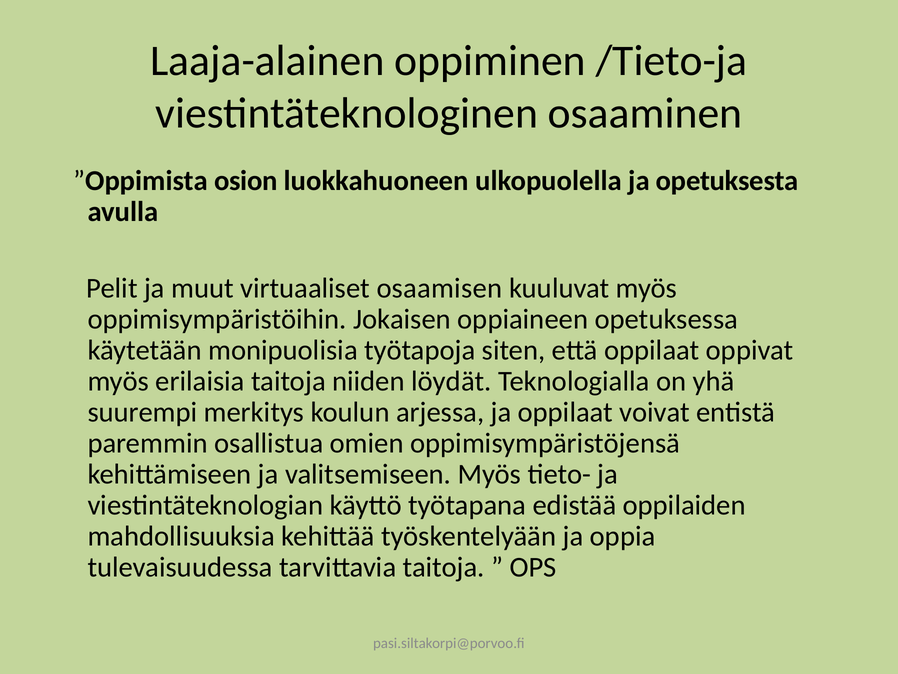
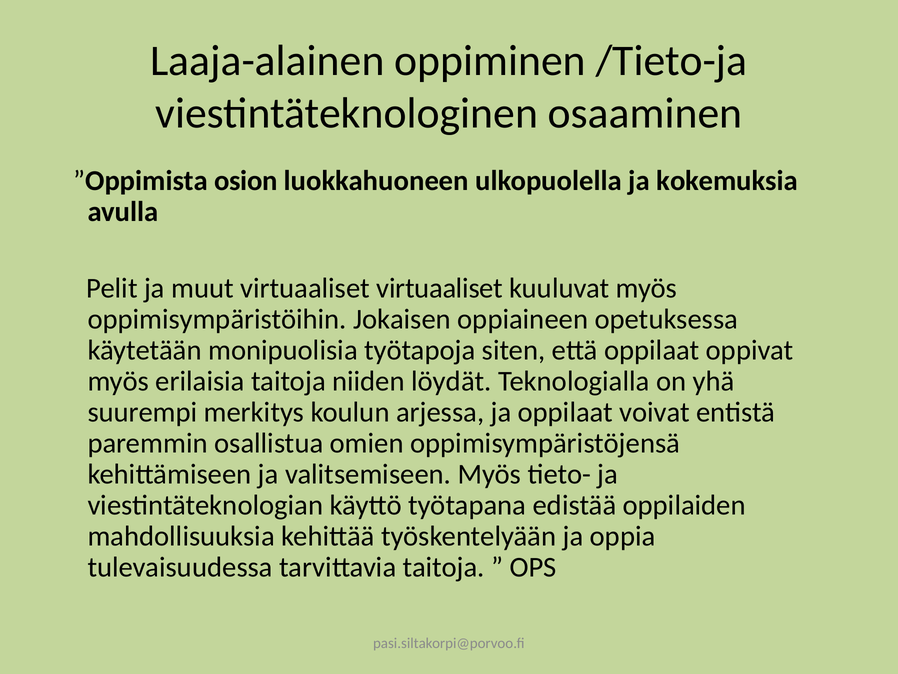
opetuksesta: opetuksesta -> kokemuksia
virtuaaliset osaamisen: osaamisen -> virtuaaliset
